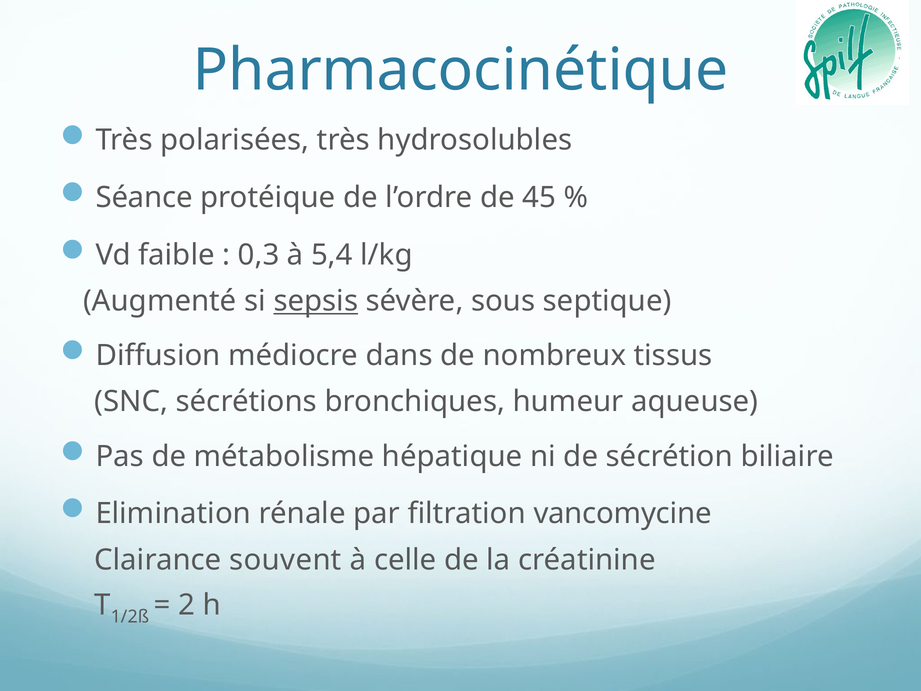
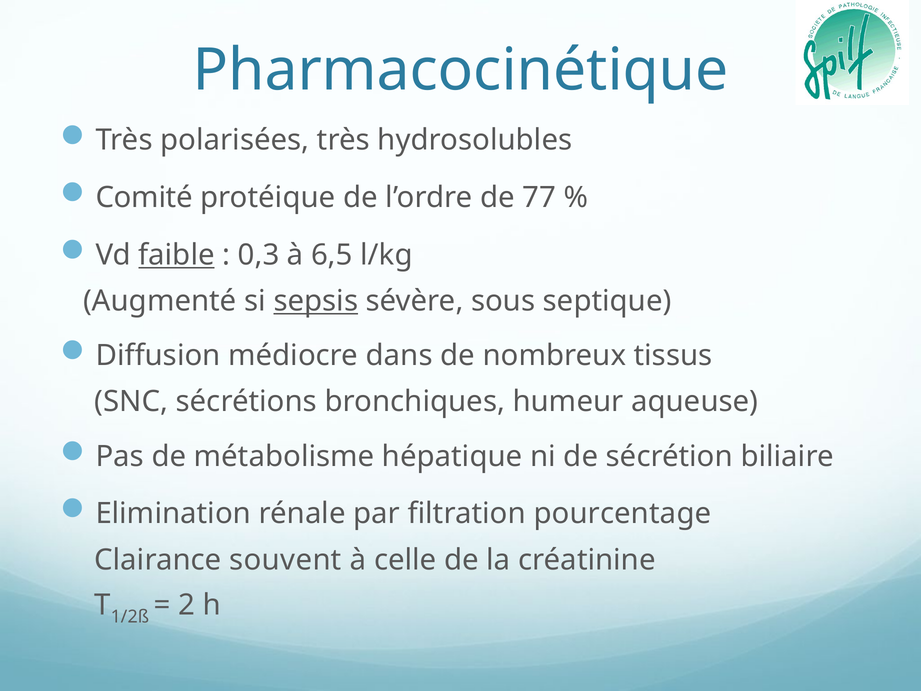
Séance: Séance -> Comité
45: 45 -> 77
faible underline: none -> present
5,4: 5,4 -> 6,5
vancomycine: vancomycine -> pourcentage
